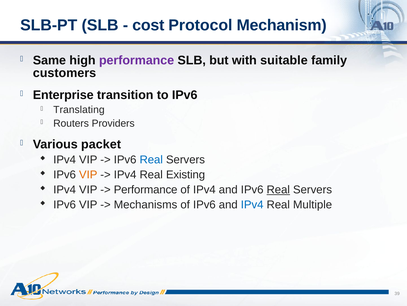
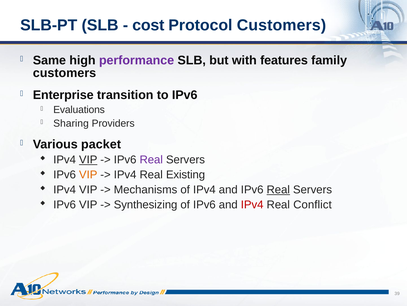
Protocol Mechanism: Mechanism -> Customers
suitable: suitable -> features
Translating: Translating -> Evaluations
Routers: Routers -> Sharing
VIP at (88, 159) underline: none -> present
Real at (151, 159) colour: blue -> purple
Performance at (146, 189): Performance -> Mechanisms
Mechanisms: Mechanisms -> Synthesizing
IPv4 at (252, 204) colour: blue -> red
Multiple: Multiple -> Conflict
